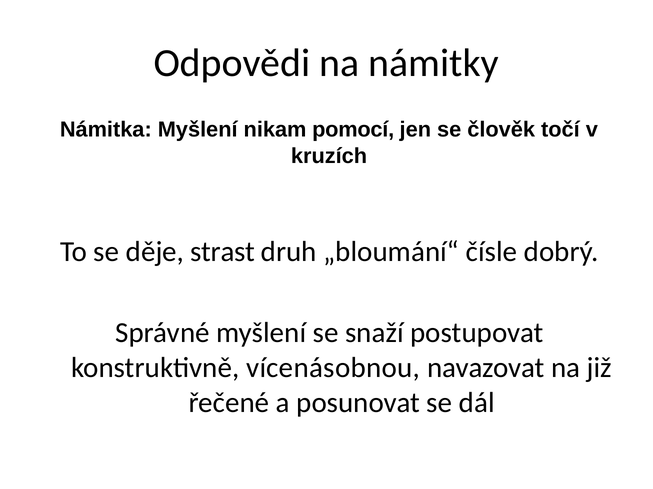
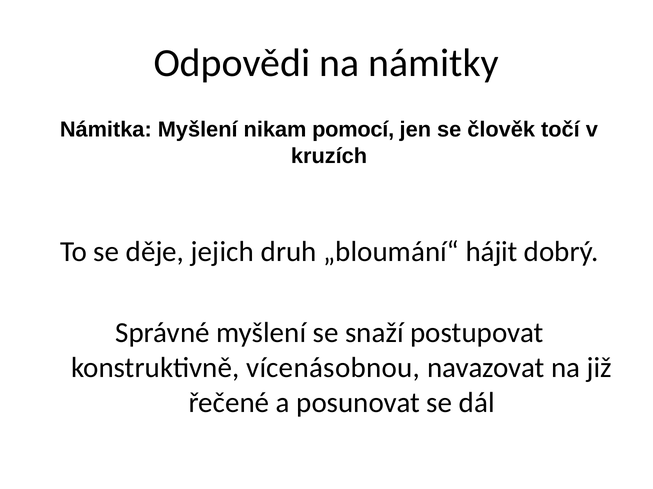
strast: strast -> jejich
čísle: čísle -> hájit
